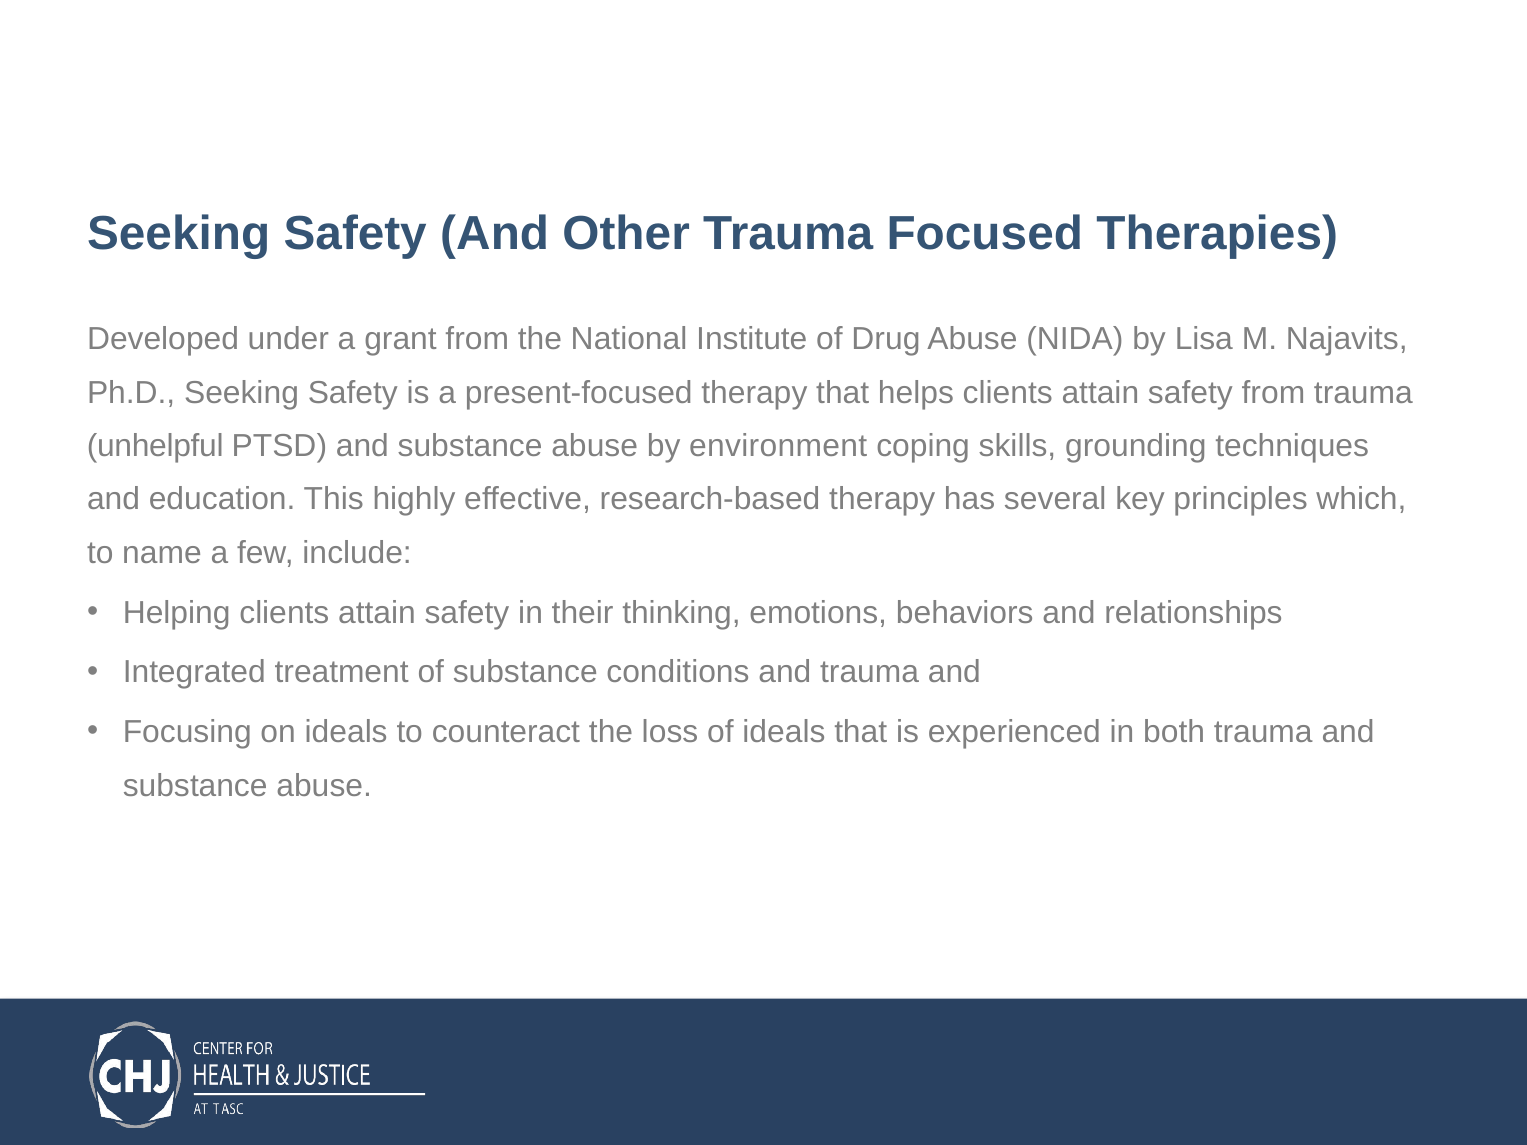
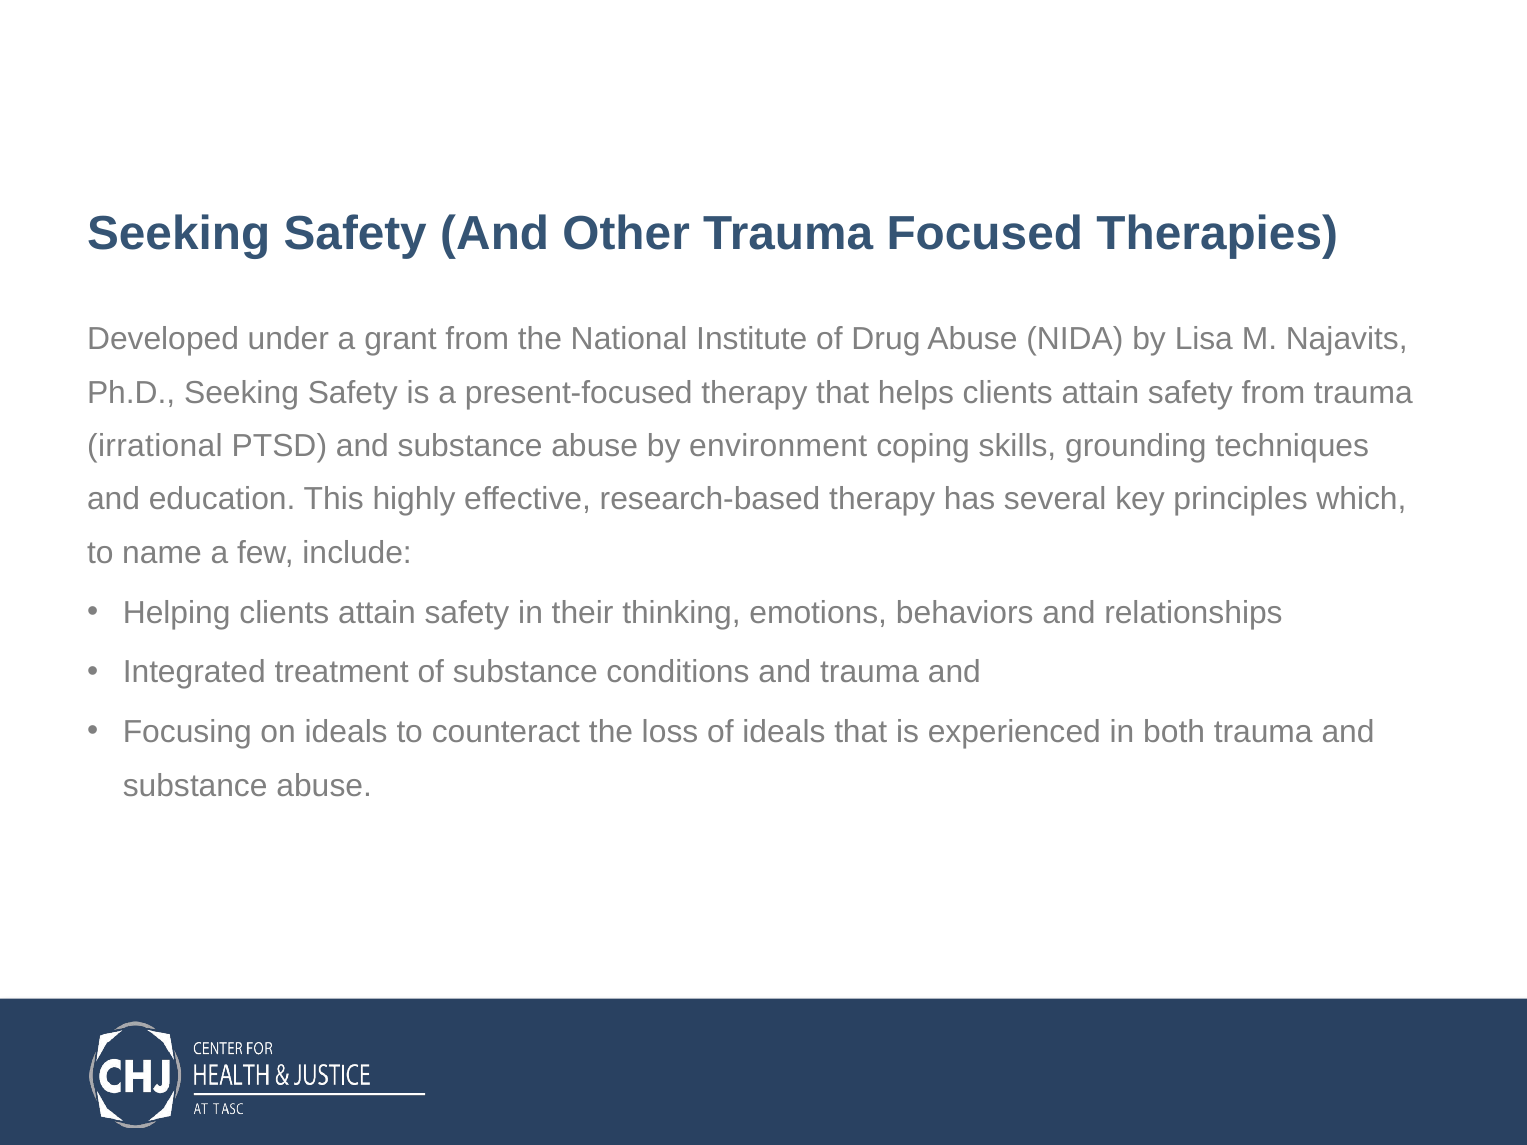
unhelpful: unhelpful -> irrational
